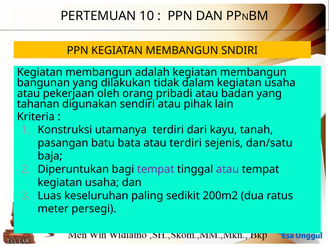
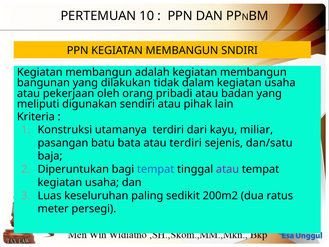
tahanan: tahanan -> meliputi
tanah: tanah -> miliar
tempat at (156, 169) colour: purple -> blue
